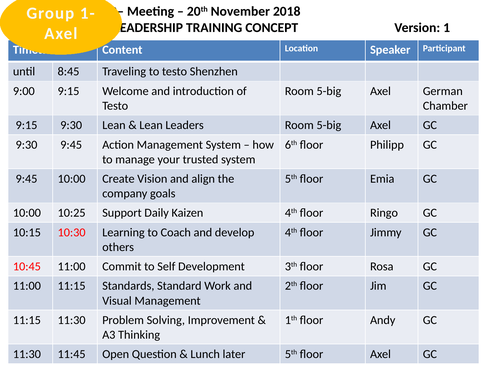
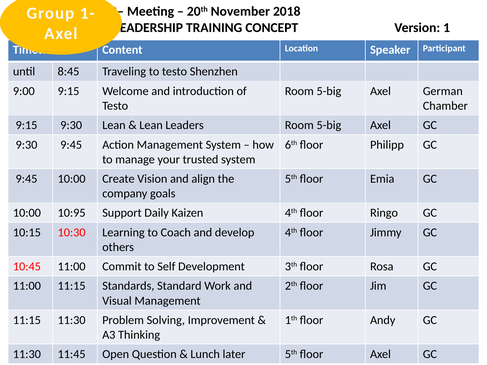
10:25: 10:25 -> 10:95
